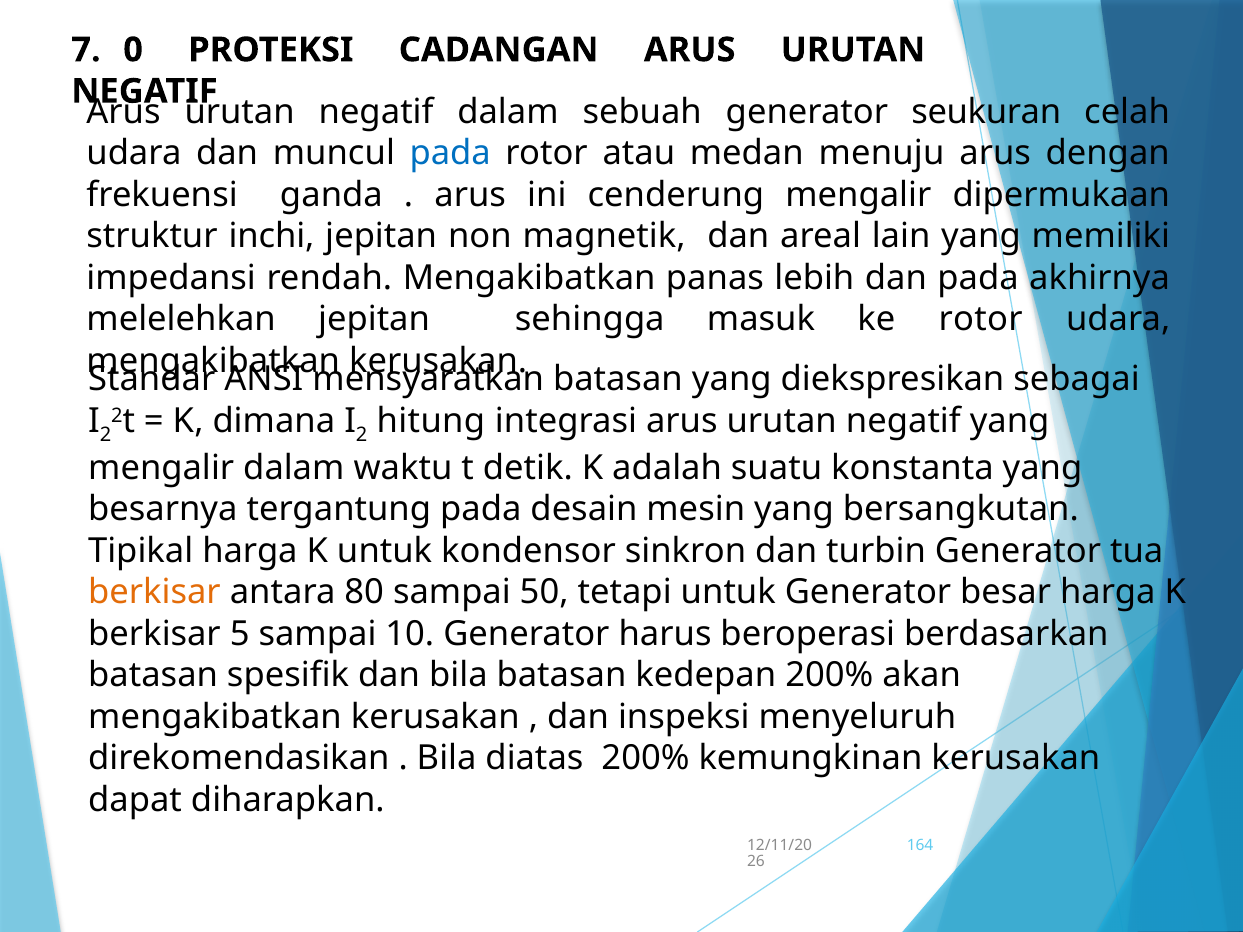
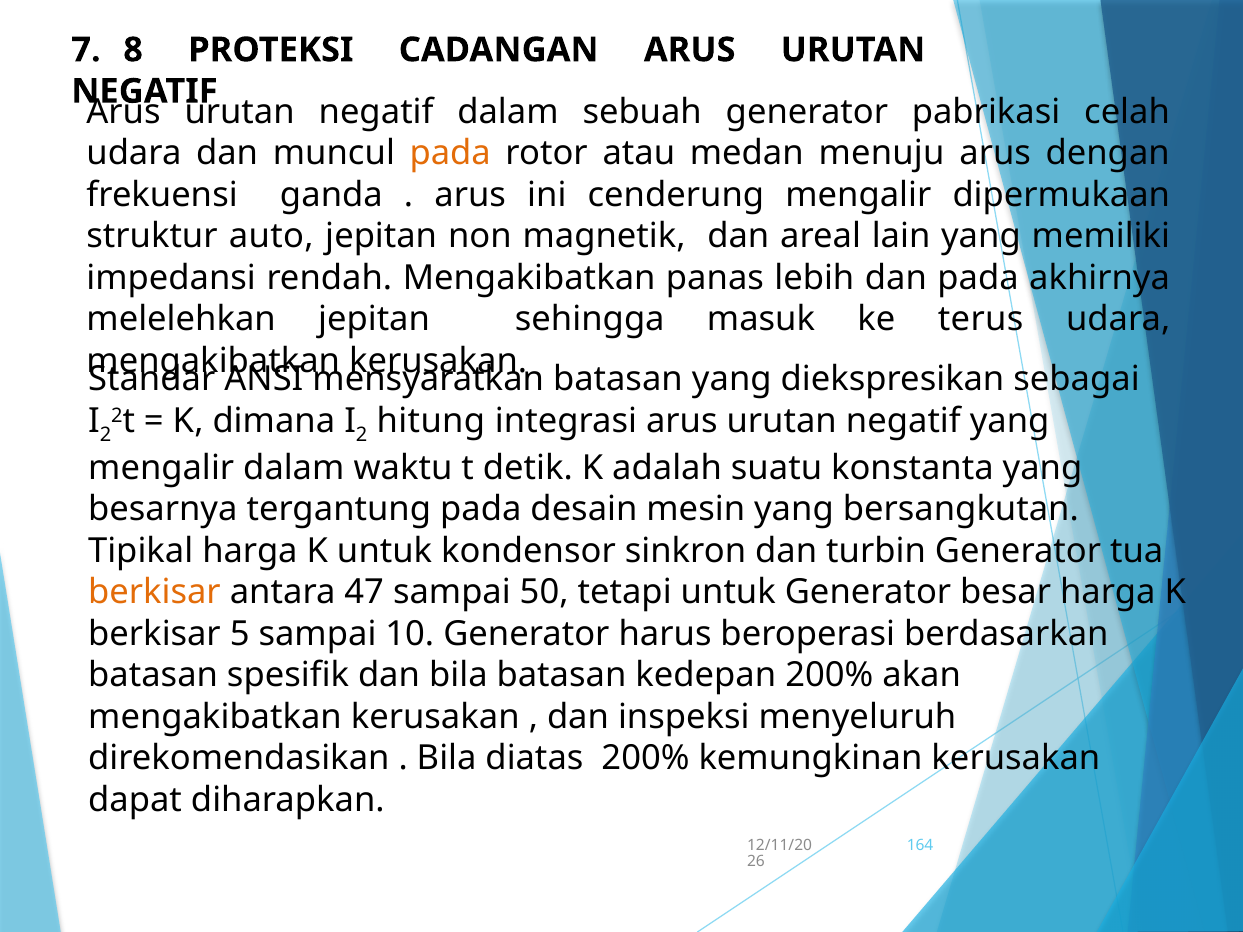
0: 0 -> 8
seukuran: seukuran -> pabrikasi
pada at (450, 154) colour: blue -> orange
inchi: inchi -> auto
ke rotor: rotor -> terus
80: 80 -> 47
